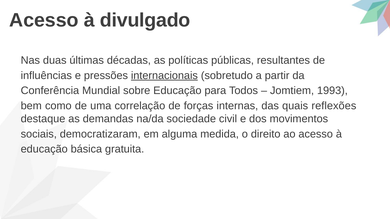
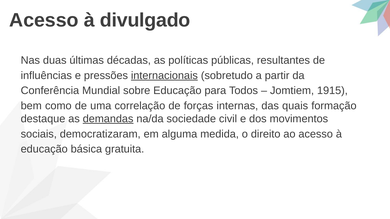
1993: 1993 -> 1915
reflexões: reflexões -> formação
demandas underline: none -> present
